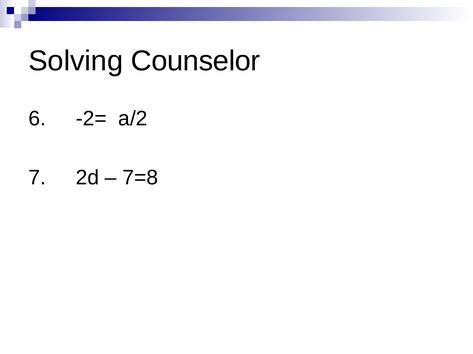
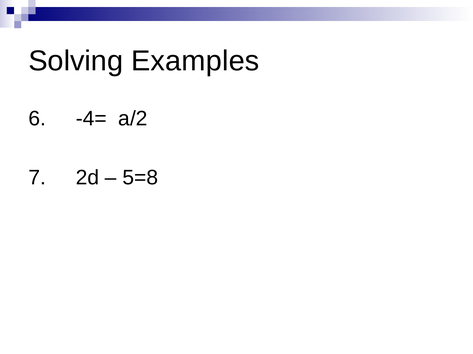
Counselor: Counselor -> Examples
-2=: -2= -> -4=
7=8: 7=8 -> 5=8
